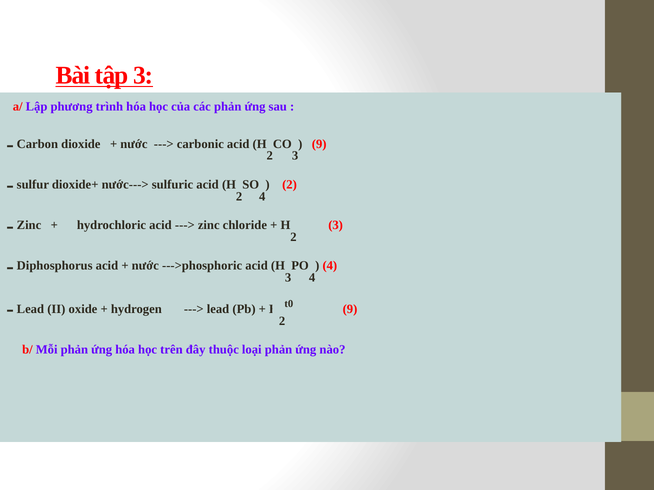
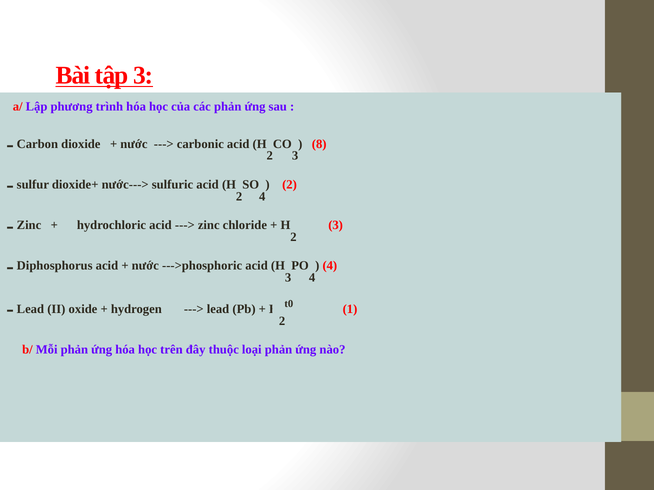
9 at (319, 144): 9 -> 8
9 at (350, 309): 9 -> 1
